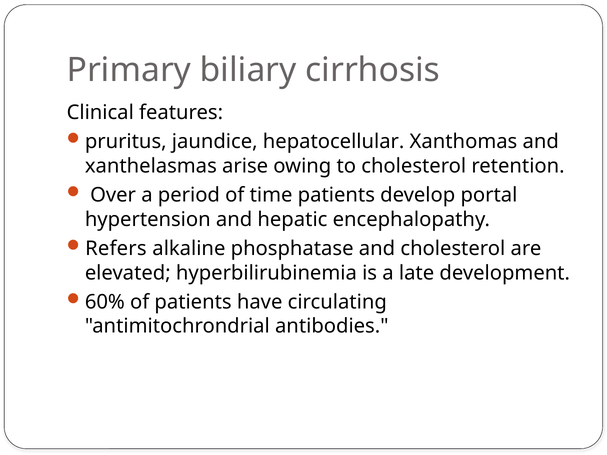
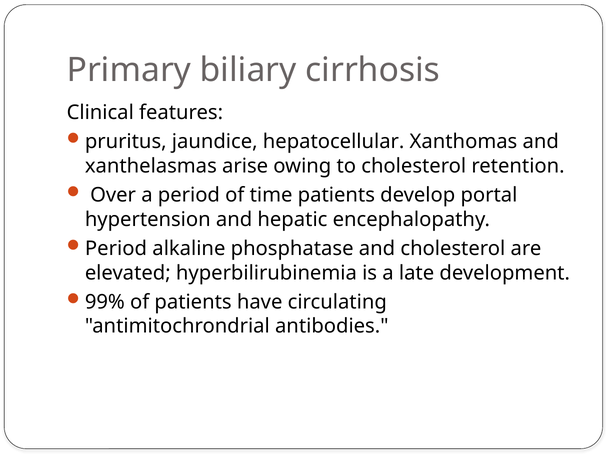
Refers at (116, 249): Refers -> Period
60%: 60% -> 99%
